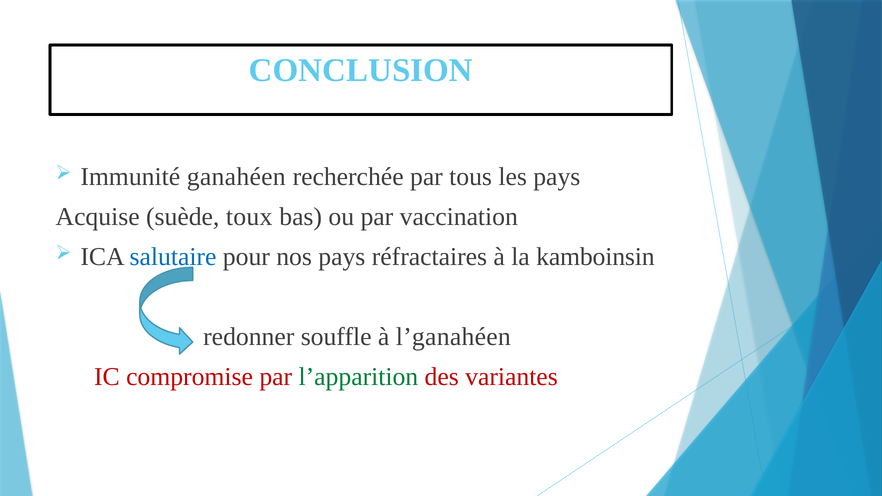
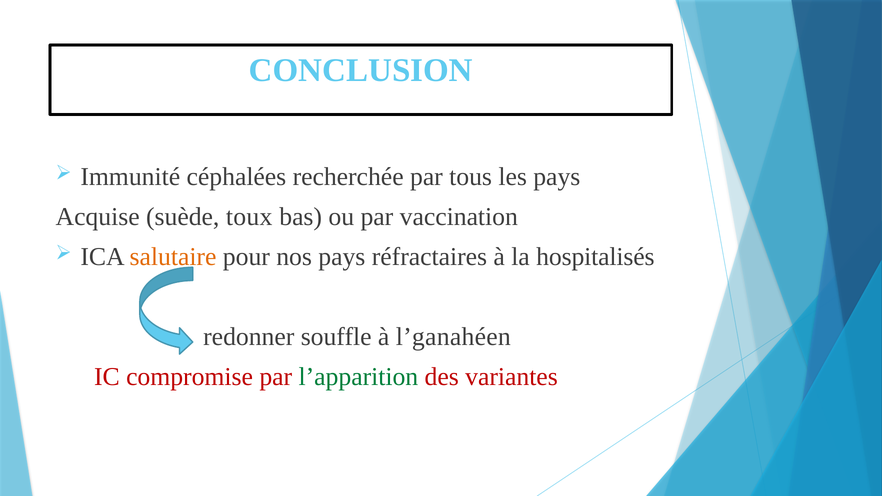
ganahéen: ganahéen -> céphalées
salutaire colour: blue -> orange
kamboinsin: kamboinsin -> hospitalisés
